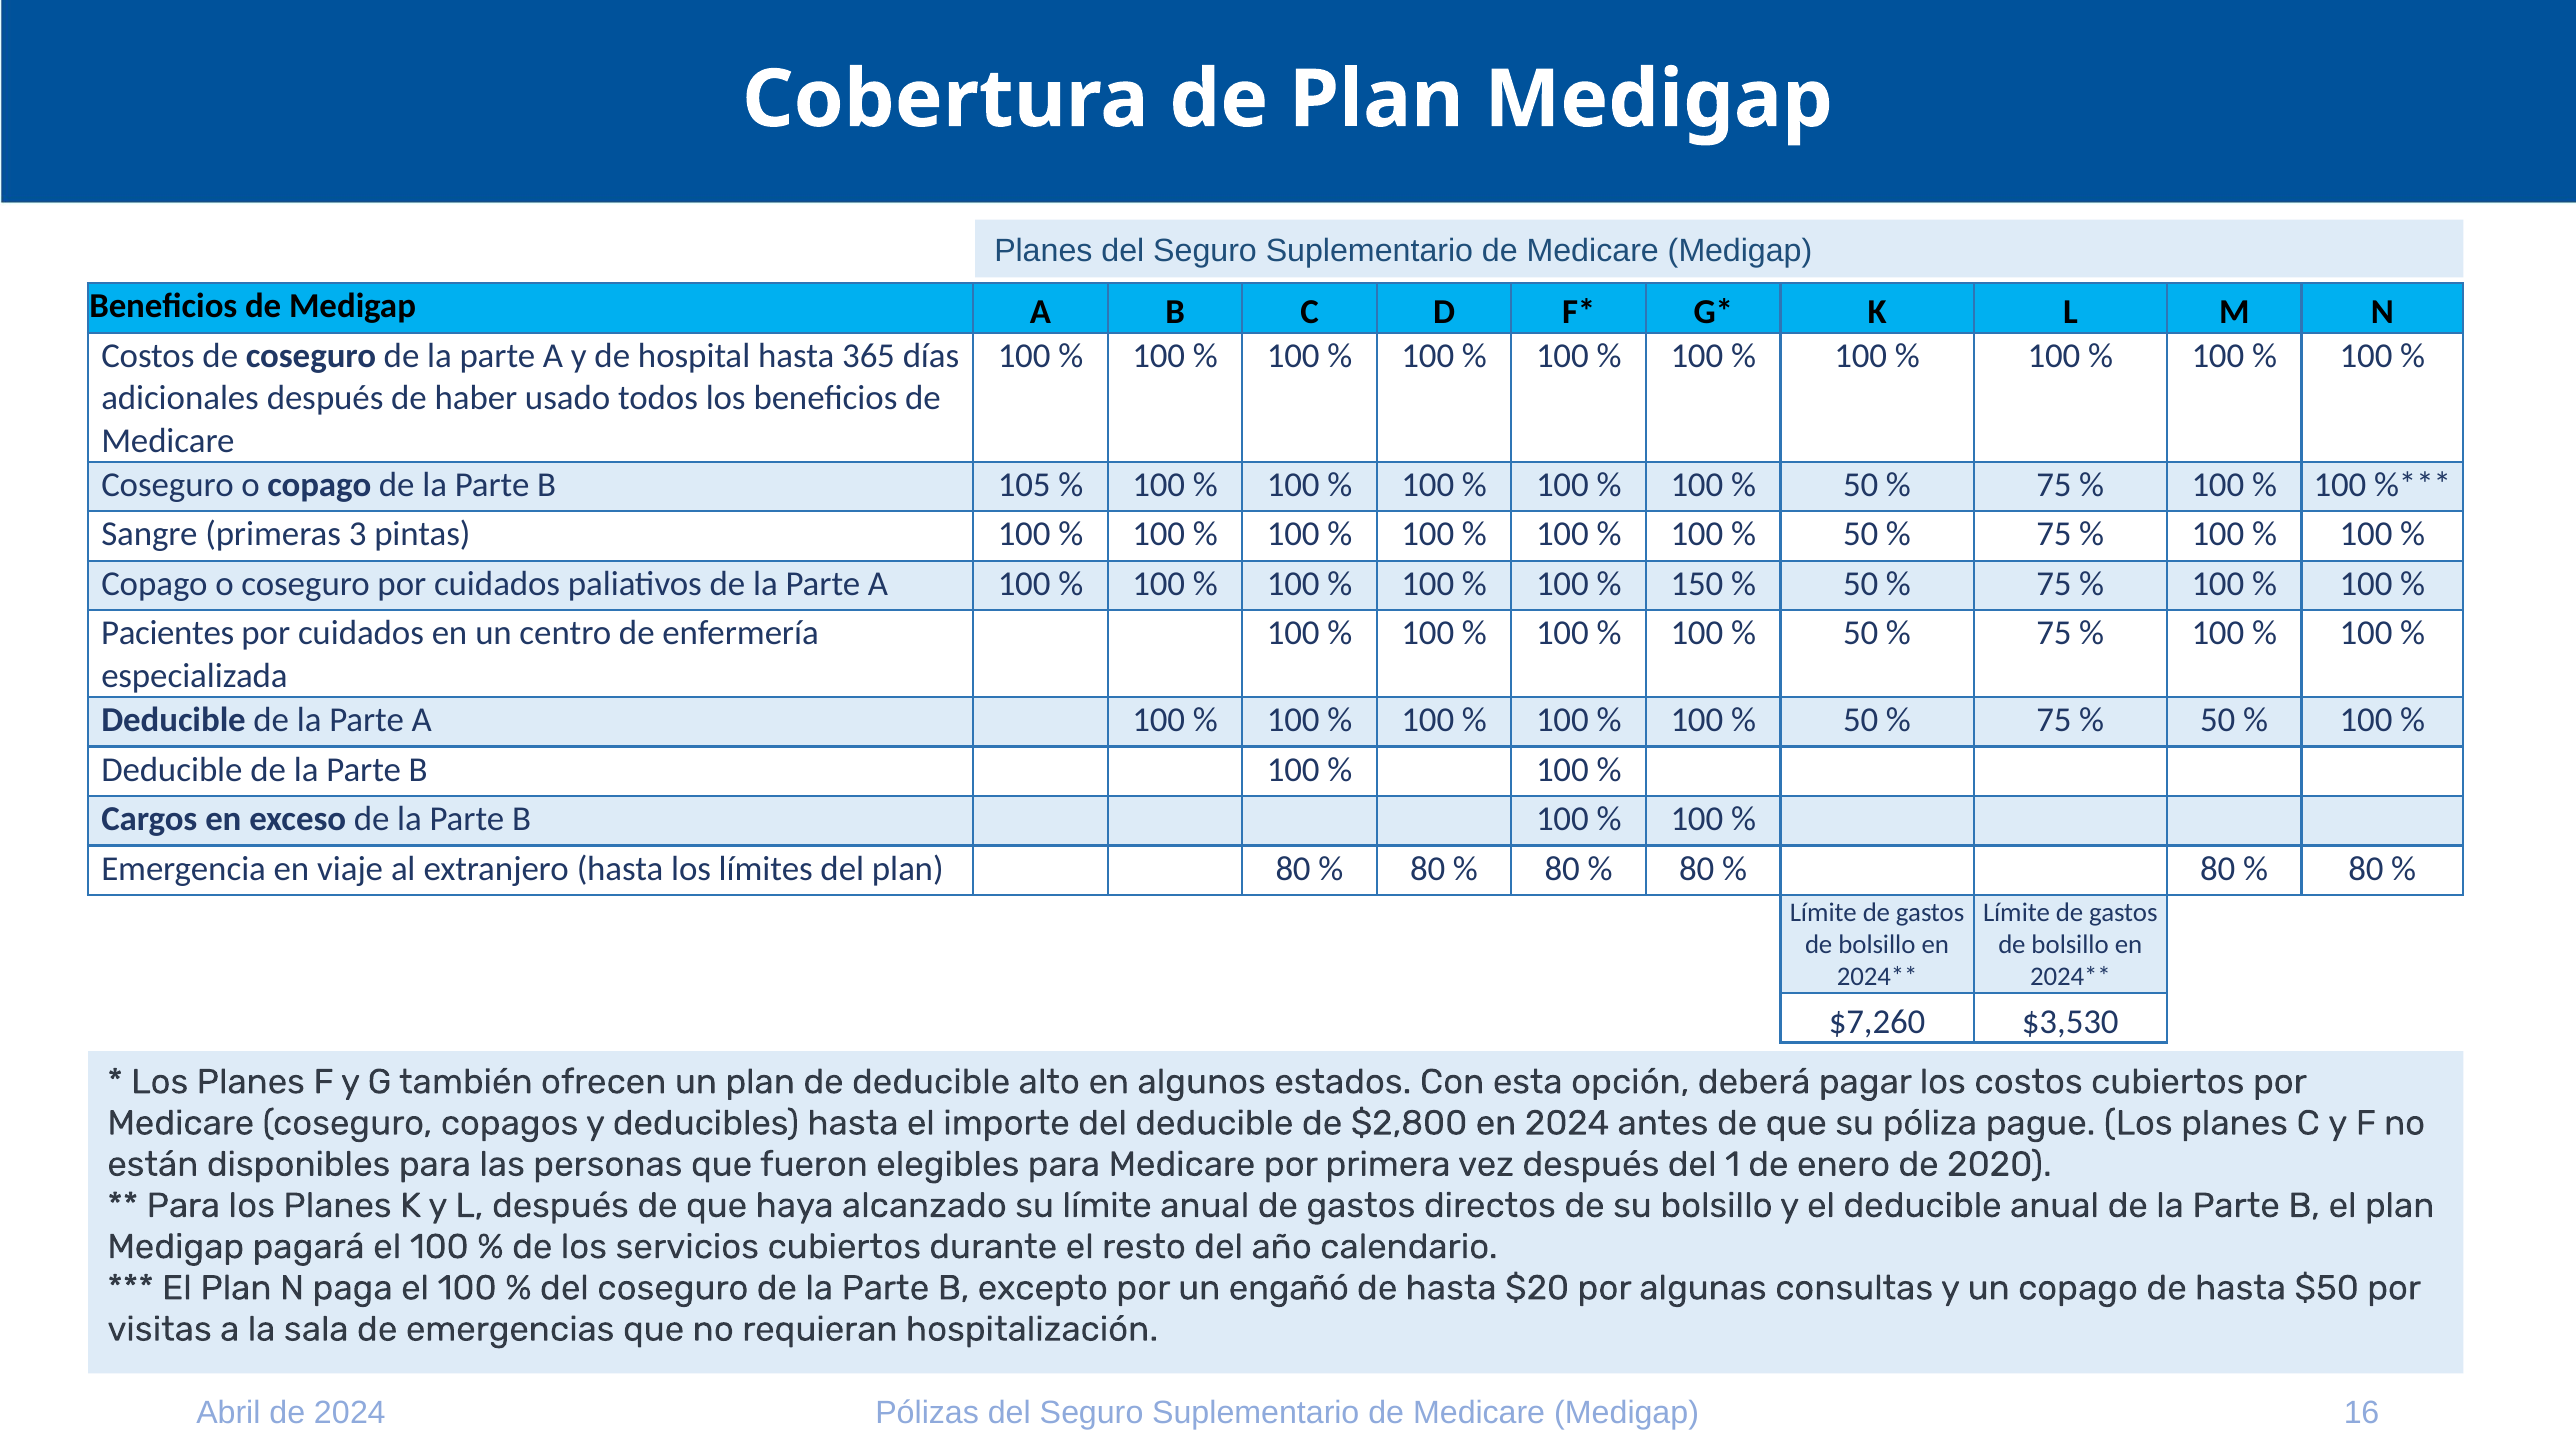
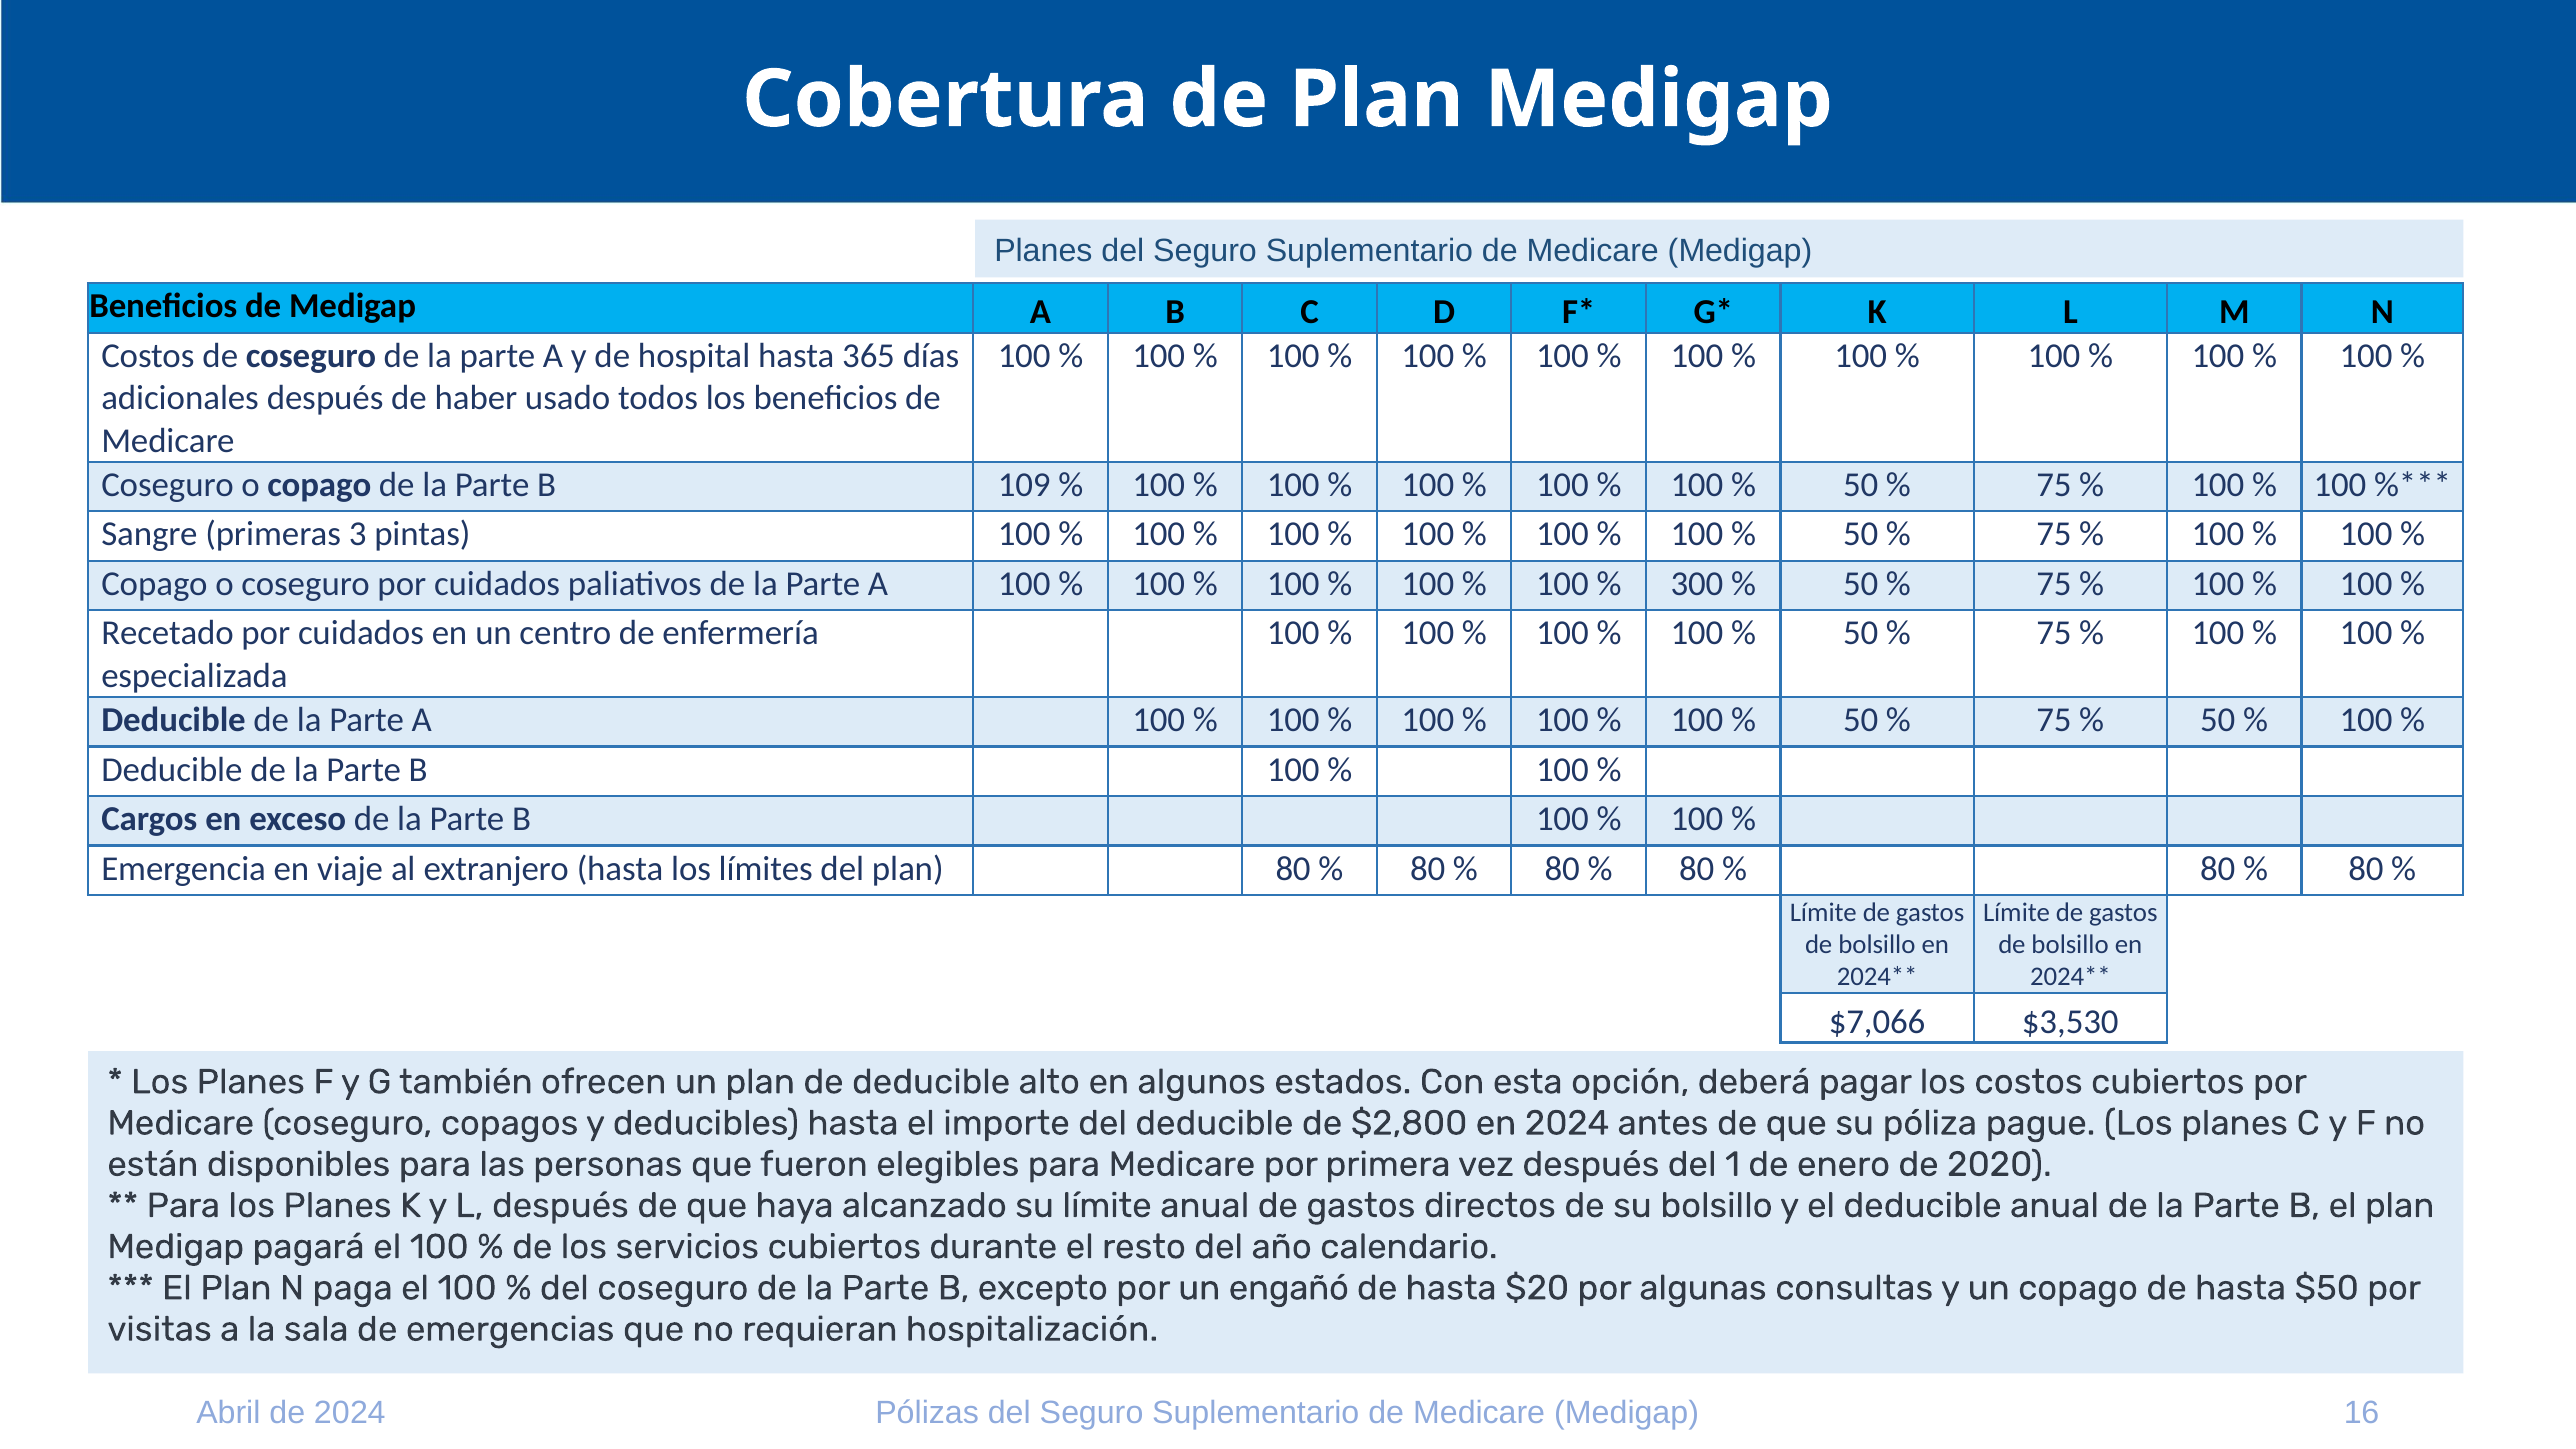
105: 105 -> 109
150: 150 -> 300
Pacientes: Pacientes -> Recetado
$7,260: $7,260 -> $7,066
